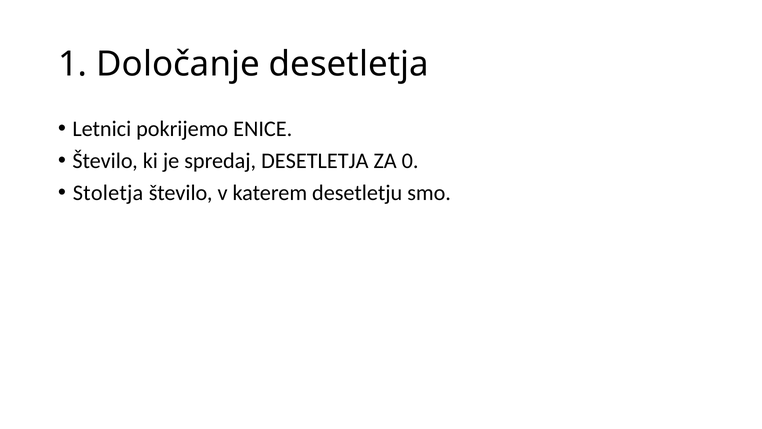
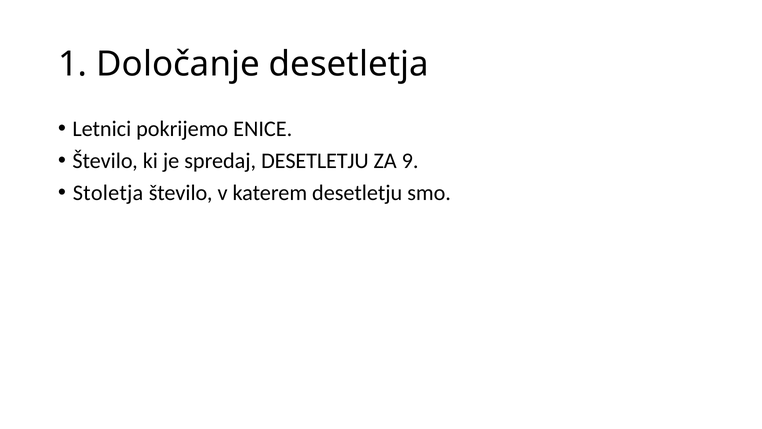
spredaj DESETLETJA: DESETLETJA -> DESETLETJU
0: 0 -> 9
